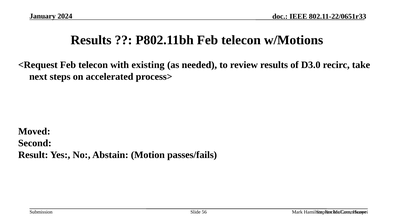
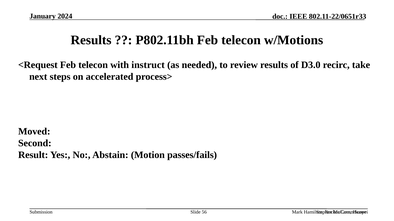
existing: existing -> instruct
